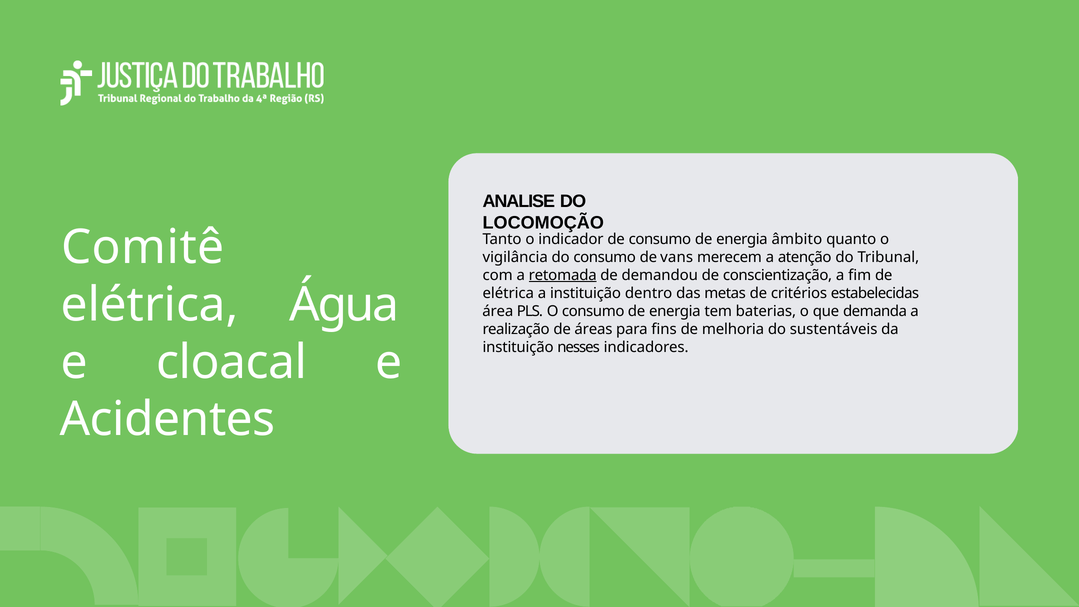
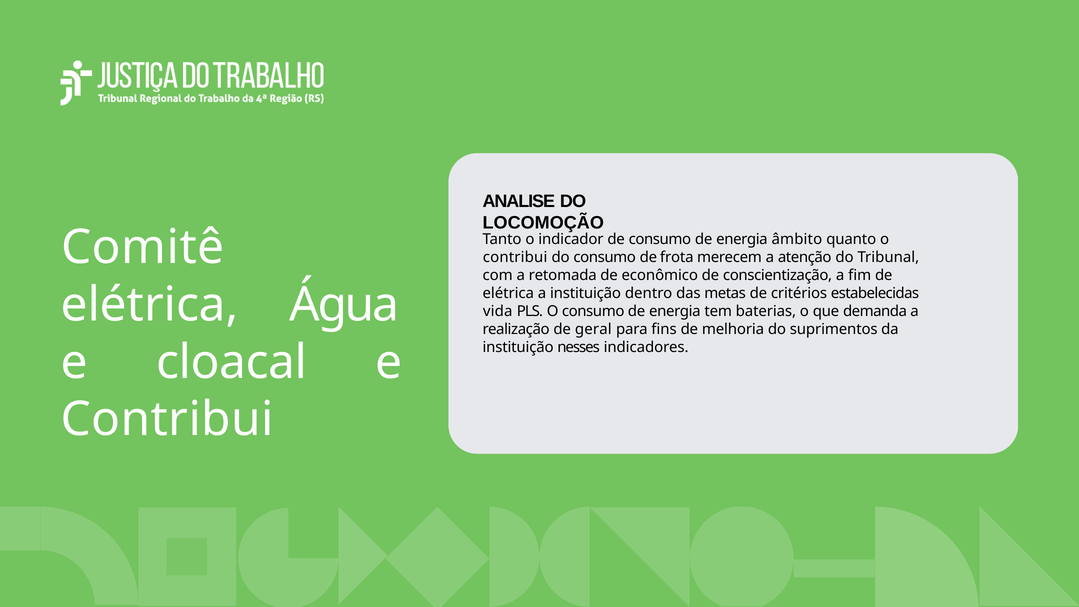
vigilância at (515, 257): vigilância -> contribui
vans: vans -> frota
retomada underline: present -> none
demandou: demandou -> econômico
área: área -> vida
áreas: áreas -> geral
sustentáveis: sustentáveis -> suprimentos
Acidentes at (168, 420): Acidentes -> Contribui
